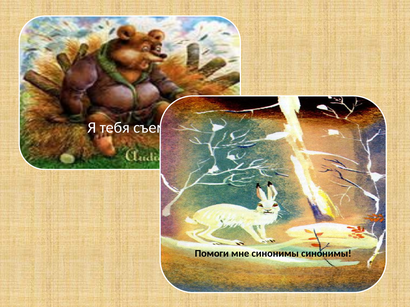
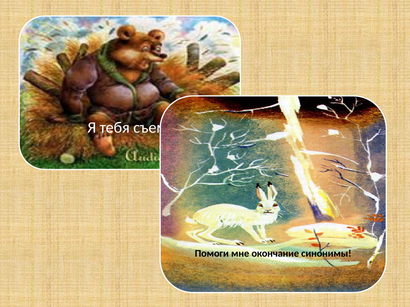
мне синонимы: синонимы -> окончание
